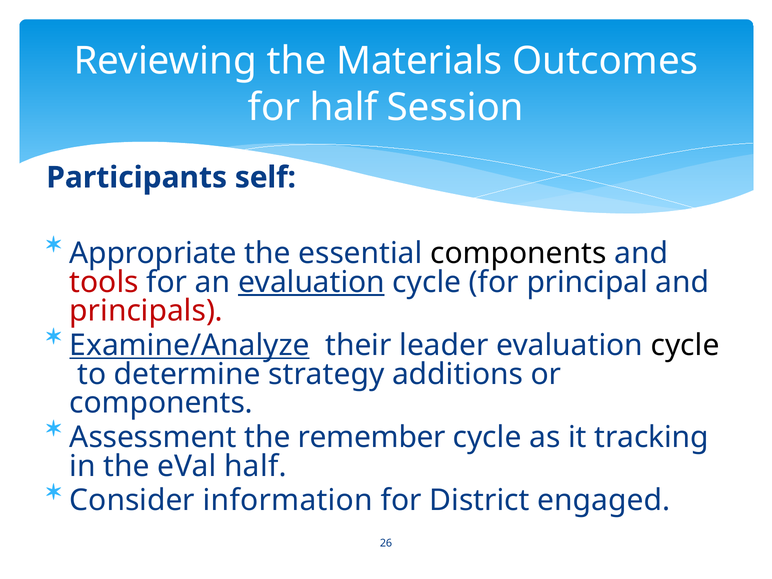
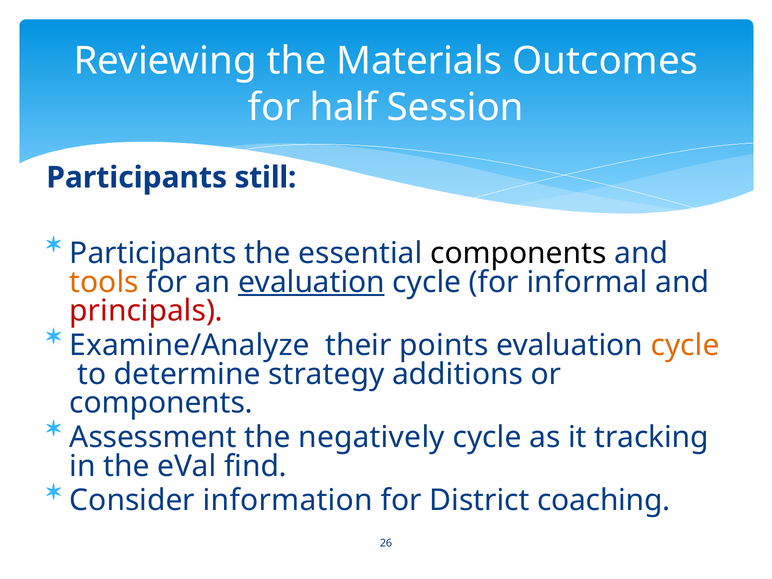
self: self -> still
Appropriate at (153, 253): Appropriate -> Participants
tools colour: red -> orange
principal: principal -> informal
Examine/Analyze underline: present -> none
leader: leader -> points
cycle at (685, 345) colour: black -> orange
remember: remember -> negatively
eVal half: half -> find
engaged: engaged -> coaching
